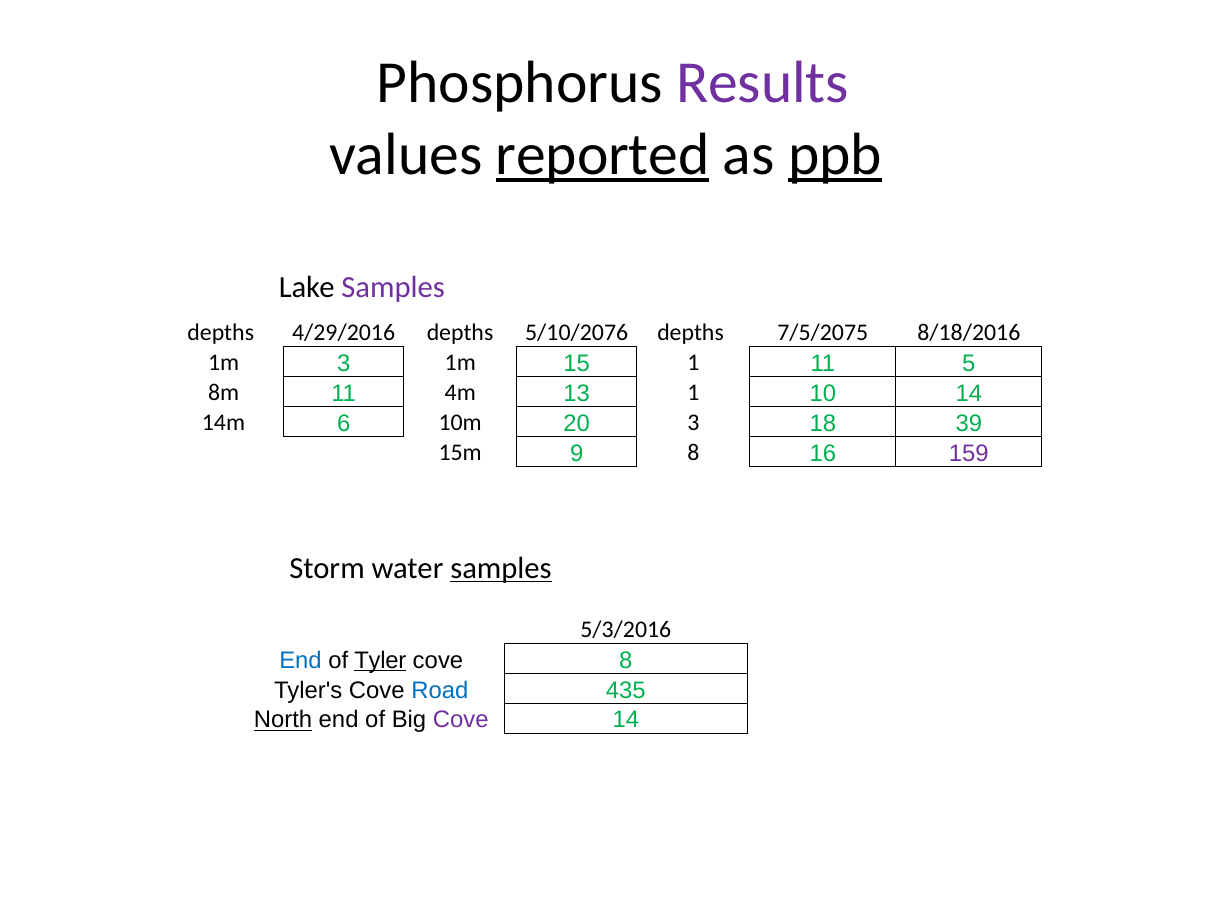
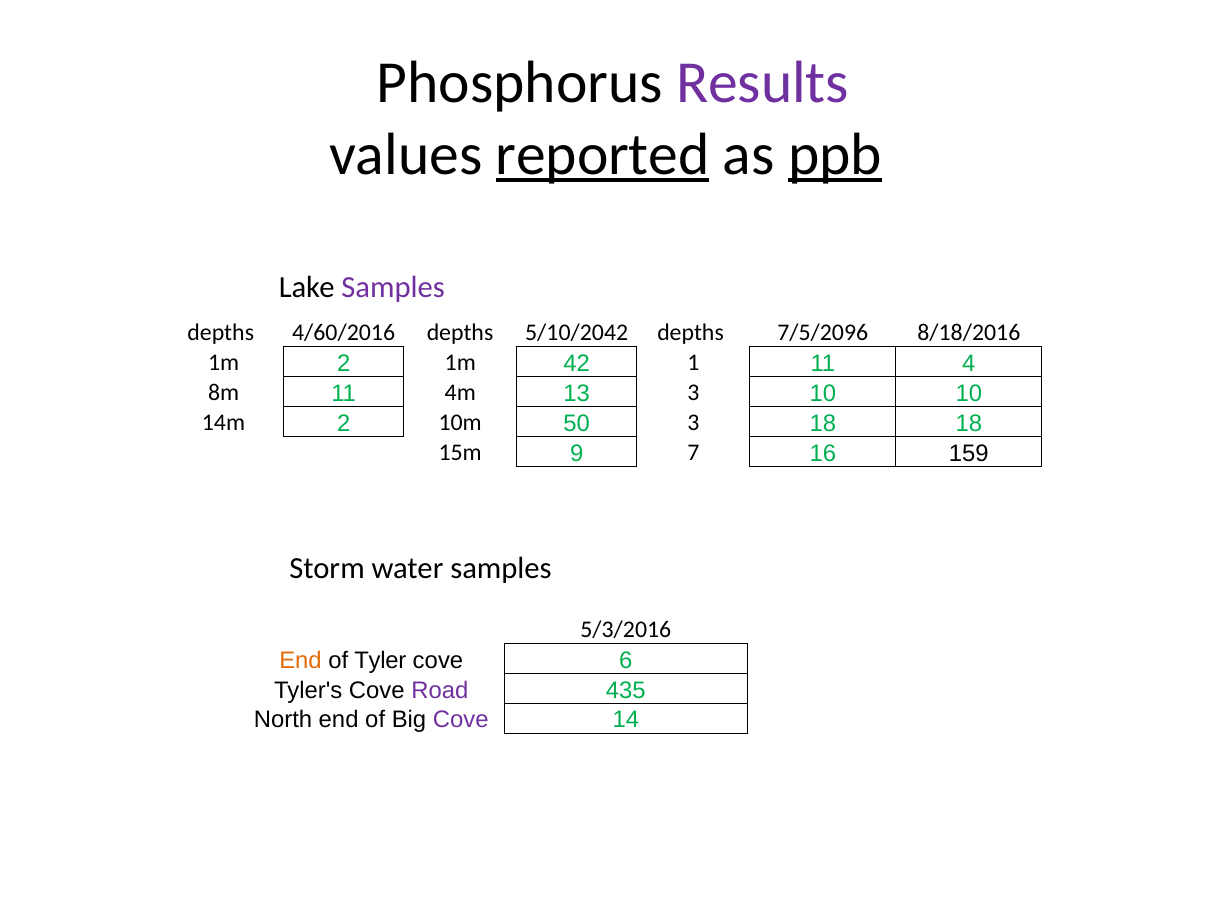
4/29/2016: 4/29/2016 -> 4/60/2016
5/10/2076: 5/10/2076 -> 5/10/2042
7/5/2075: 7/5/2075 -> 7/5/2096
1m 3: 3 -> 2
15: 15 -> 42
5: 5 -> 4
13 1: 1 -> 3
10 14: 14 -> 10
14m 6: 6 -> 2
20: 20 -> 50
18 39: 39 -> 18
9 8: 8 -> 7
159 colour: purple -> black
samples at (501, 568) underline: present -> none
End at (300, 660) colour: blue -> orange
Tyler underline: present -> none
cove 8: 8 -> 6
Road colour: blue -> purple
North underline: present -> none
